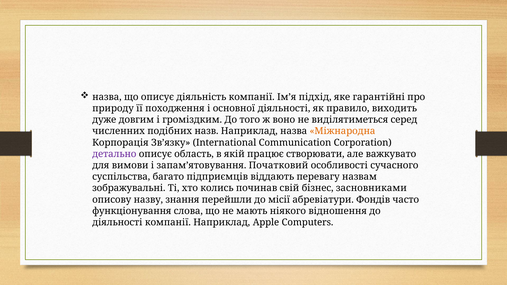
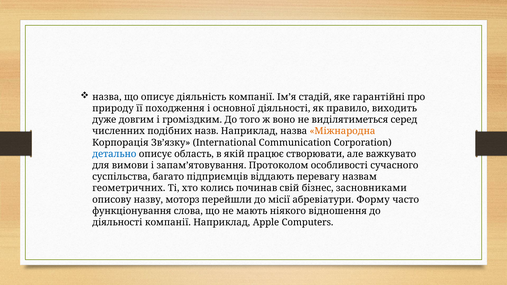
підхід: підхід -> стадій
детально colour: purple -> blue
Початковий: Початковий -> Протоколом
зображувальні: зображувальні -> геометричних
знання: знання -> моторз
Фондів: Фондів -> Форму
